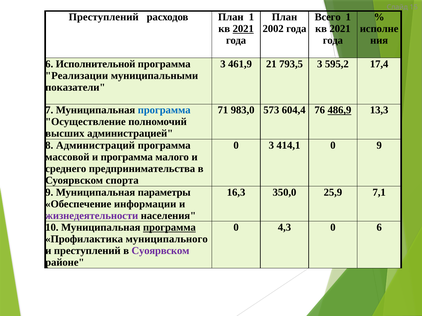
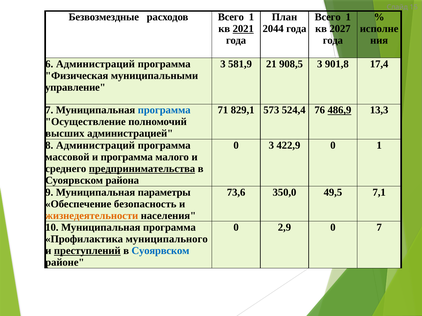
Преступлений at (104, 17): Преступлений -> Безвозмездные
расходов План: План -> Всего
2002: 2002 -> 2044
2021 at (340, 29): 2021 -> 2027
6 Исполнительной: Исполнительной -> Администраций
461,9: 461,9 -> 581,9
793,5: 793,5 -> 908,5
595,2: 595,2 -> 901,8
Реализации: Реализации -> Физическая
показатели: показатели -> управление
983,0: 983,0 -> 829,1
604,4: 604,4 -> 524,4
414,1: 414,1 -> 422,9
0 9: 9 -> 1
предпринимательства underline: none -> present
спорта: спорта -> района
16,3: 16,3 -> 73,6
25,9: 25,9 -> 49,5
информации: информации -> безопасность
жизнедеятельности colour: purple -> orange
программа at (169, 228) underline: present -> none
4,3: 4,3 -> 2,9
0 6: 6 -> 7
преступлений at (87, 251) underline: none -> present
Суоярвском at (160, 251) colour: purple -> blue
